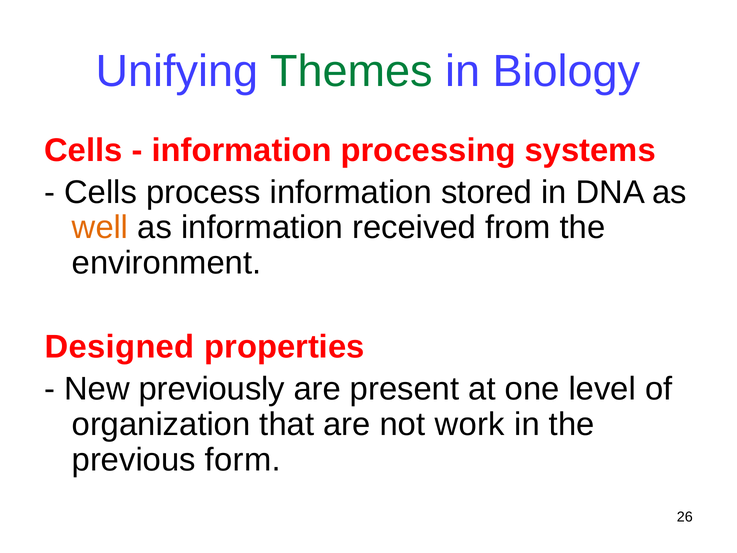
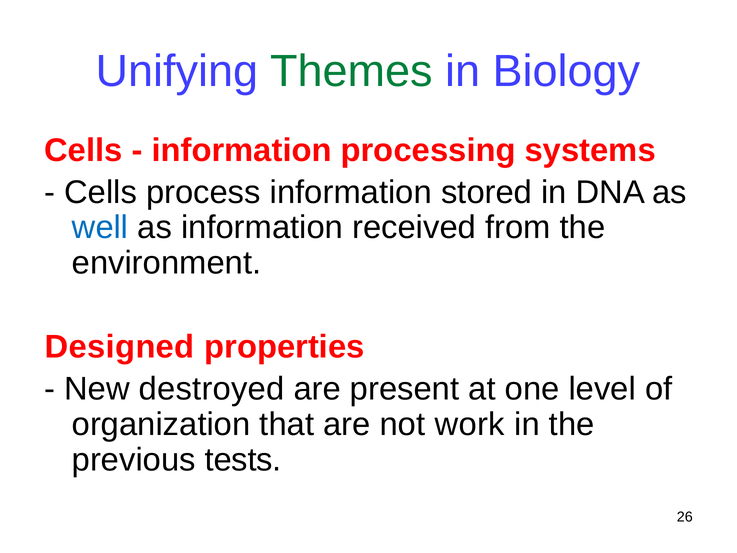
well colour: orange -> blue
previously: previously -> destroyed
form: form -> tests
